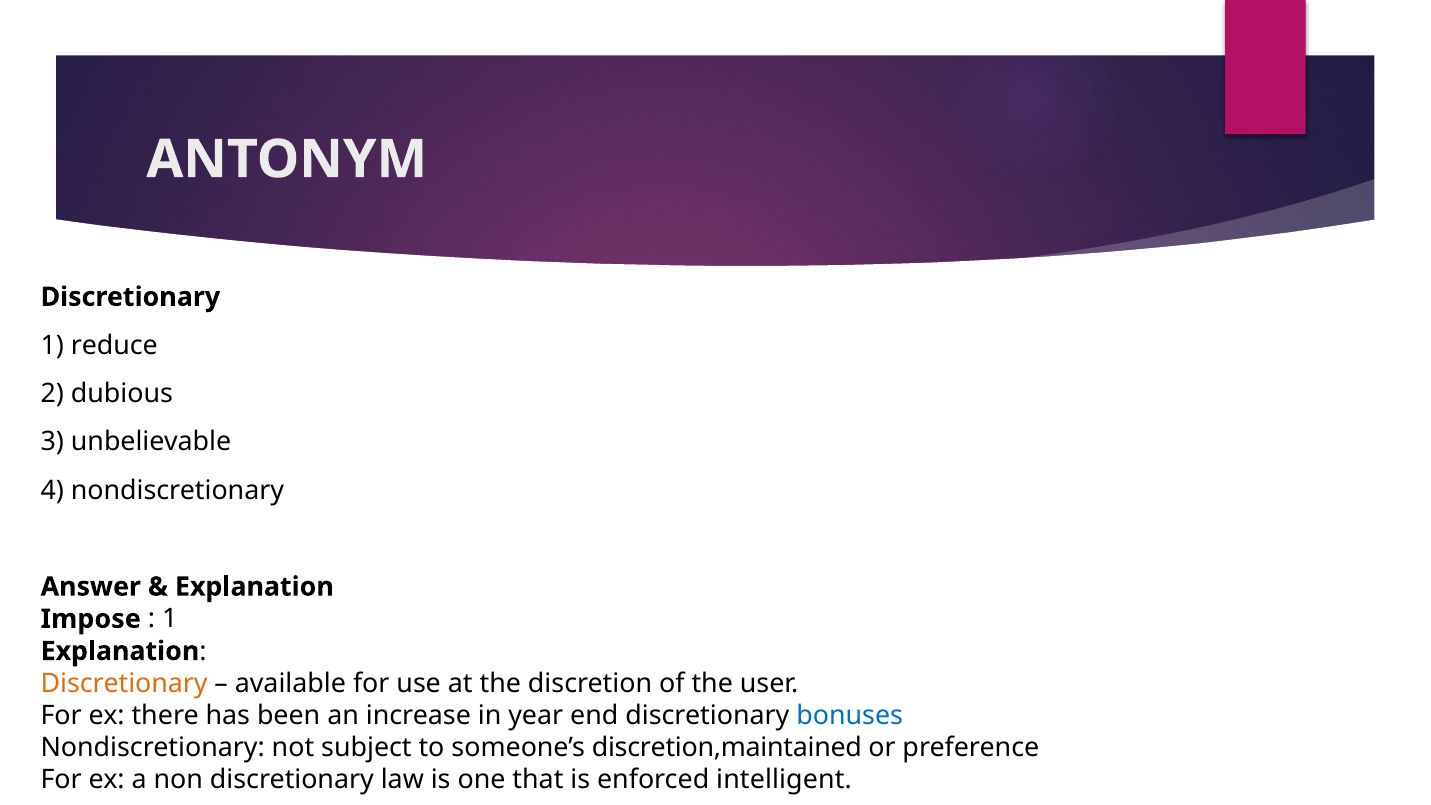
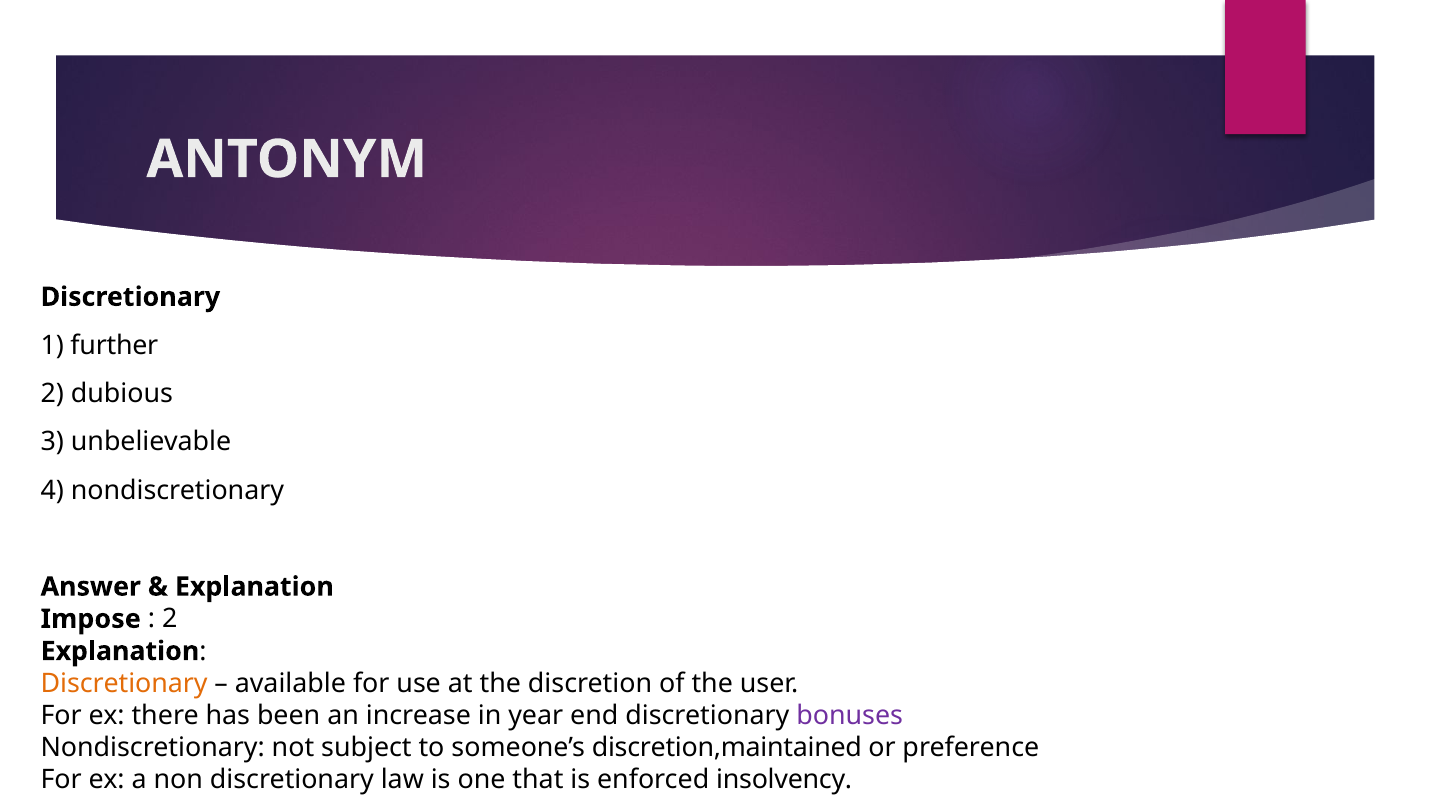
reduce: reduce -> further
1 at (170, 619): 1 -> 2
bonuses colour: blue -> purple
intelligent: intelligent -> insolvency
